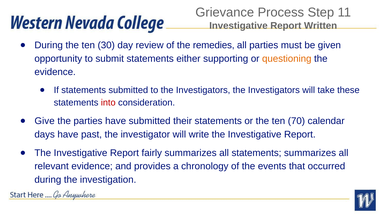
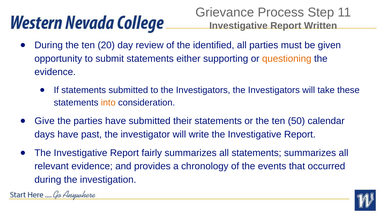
30: 30 -> 20
remedies: remedies -> identified
into colour: red -> orange
70: 70 -> 50
